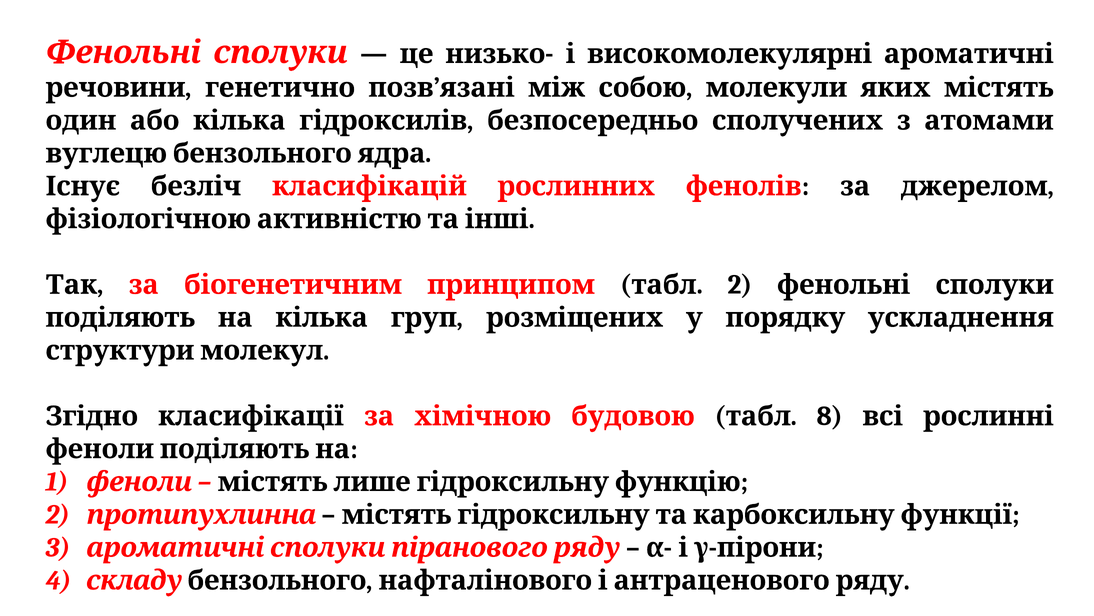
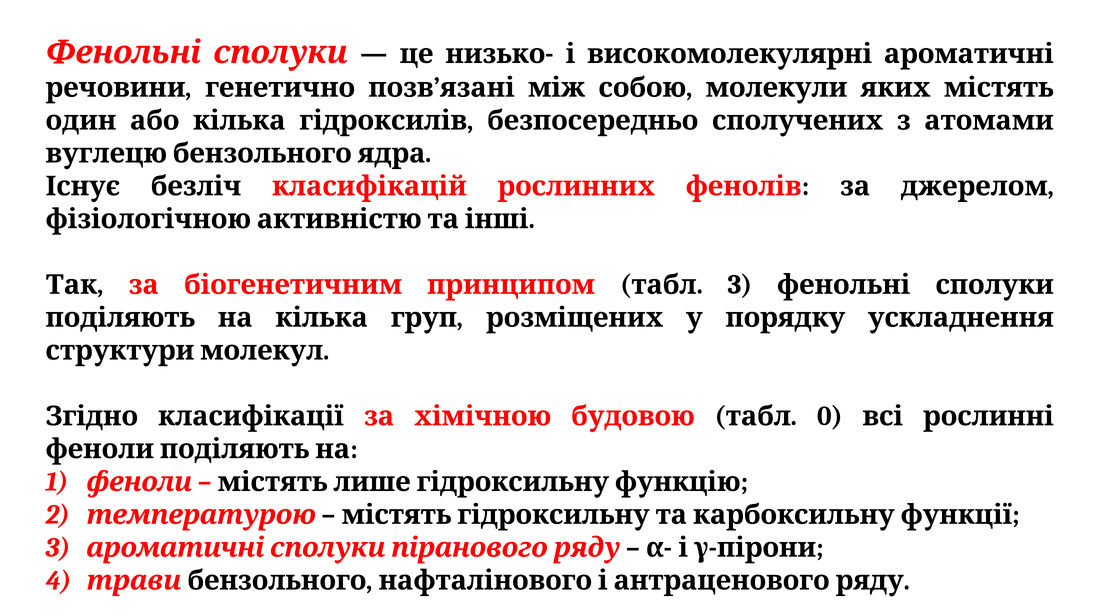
2 at (740, 285): 2 -> 3
8: 8 -> 0
протипухлинна: протипухлинна -> температурою
складу: складу -> трави
